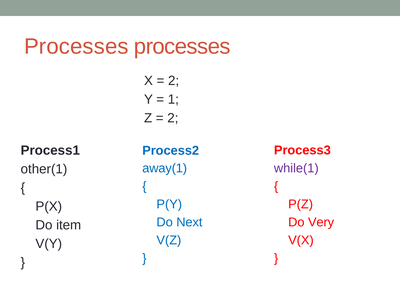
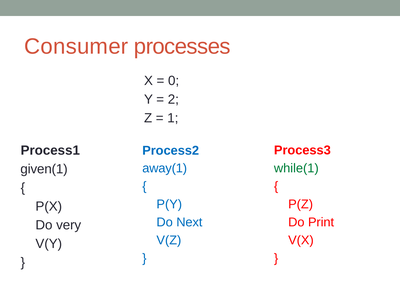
Processes at (76, 47): Processes -> Consumer
2 at (174, 81): 2 -> 0
1: 1 -> 2
2 at (173, 118): 2 -> 1
while(1 colour: purple -> green
other(1: other(1 -> given(1
Very: Very -> Print
item: item -> very
